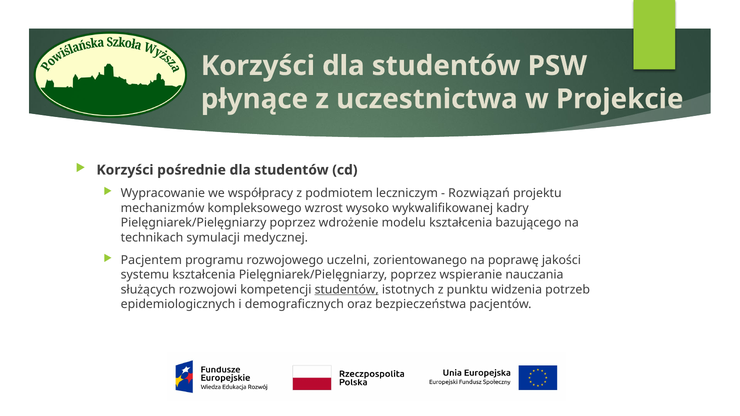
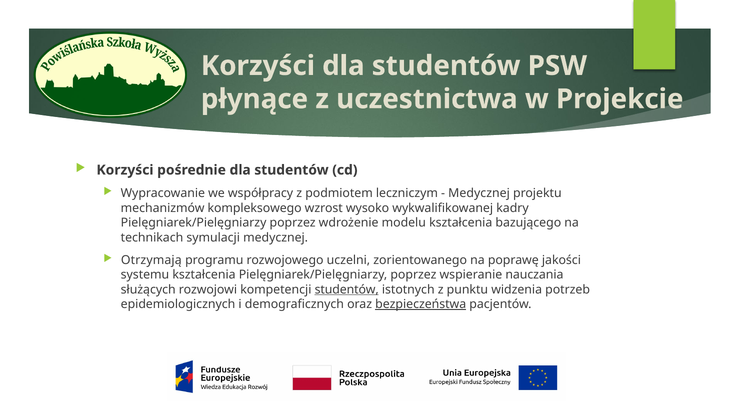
Rozwiązań at (479, 193): Rozwiązań -> Medycznej
Pacjentem: Pacjentem -> Otrzymają
bezpieczeństwa underline: none -> present
